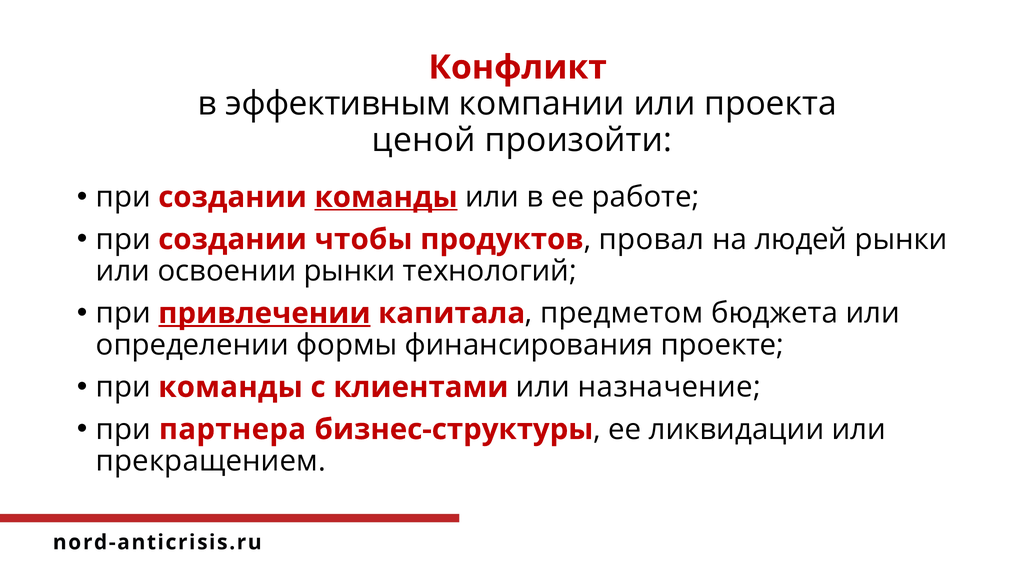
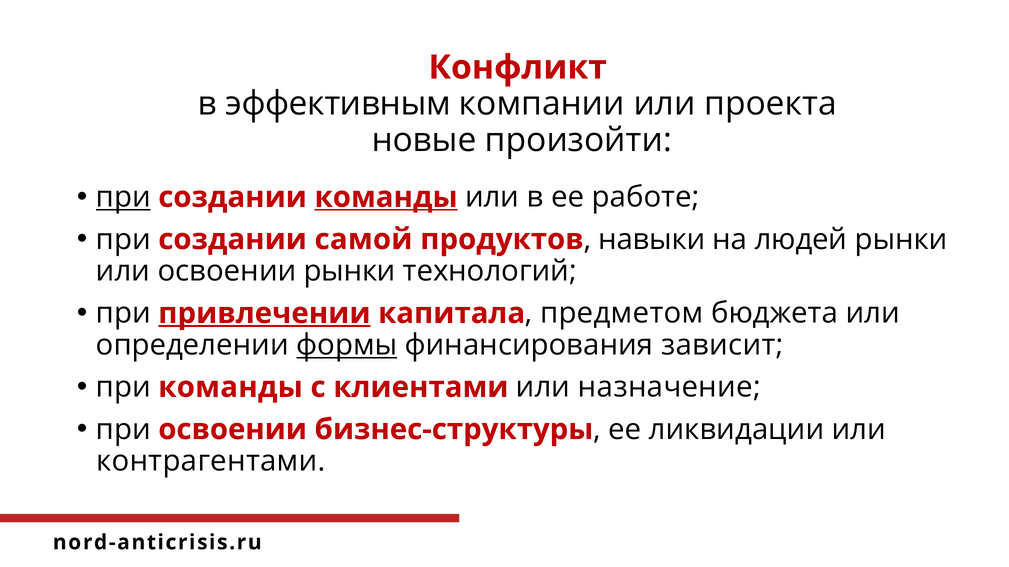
ценой: ценой -> новые
при at (123, 197) underline: none -> present
чтобы: чтобы -> самой
провал: провал -> навыки
формы underline: none -> present
проекте: проекте -> зависит
при партнера: партнера -> освоении
прекращением: прекращением -> контрагентами
